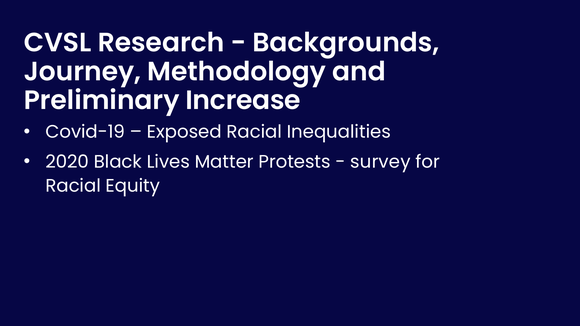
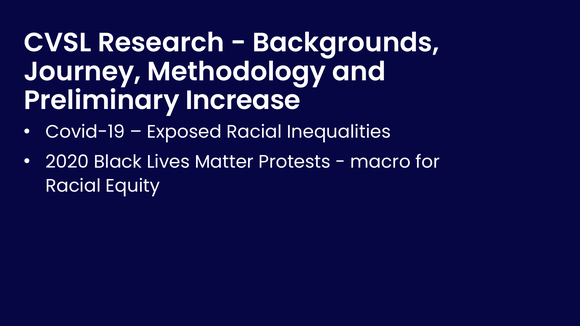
survey: survey -> macro
